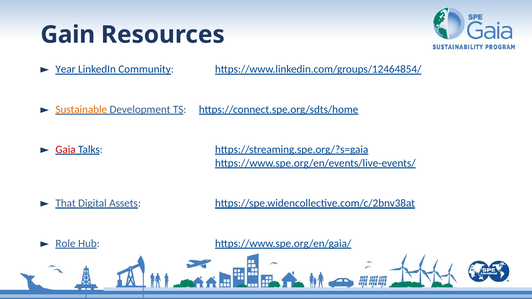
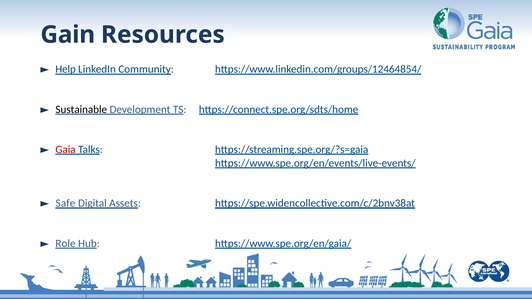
Year: Year -> Help
Sustainable colour: orange -> black
That: That -> Safe
